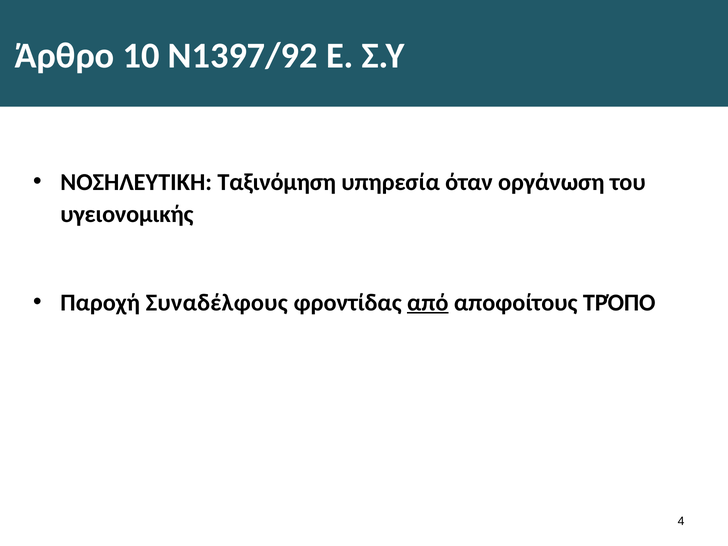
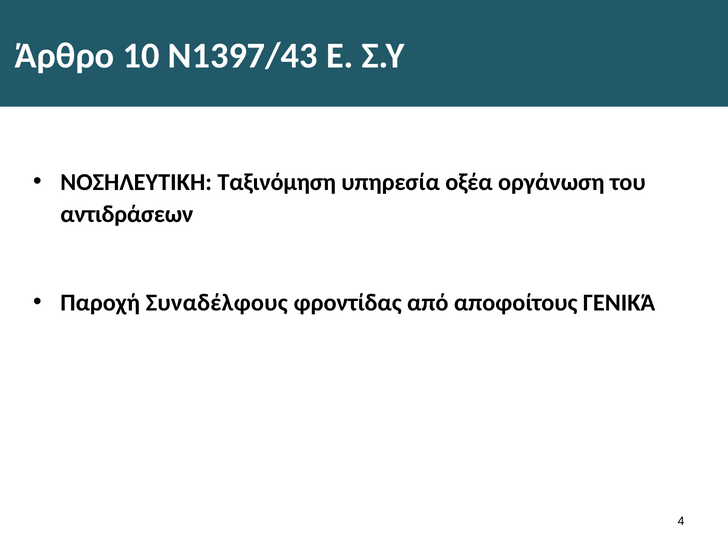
Ν1397/92: Ν1397/92 -> Ν1397/43
όταν: όταν -> οξέα
υγειονομικής: υγειονομικής -> αντιδράσεων
από underline: present -> none
ΤΡΌΠΟ: ΤΡΌΠΟ -> ΓΕΝΙΚΆ
